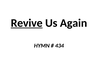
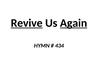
Again underline: none -> present
